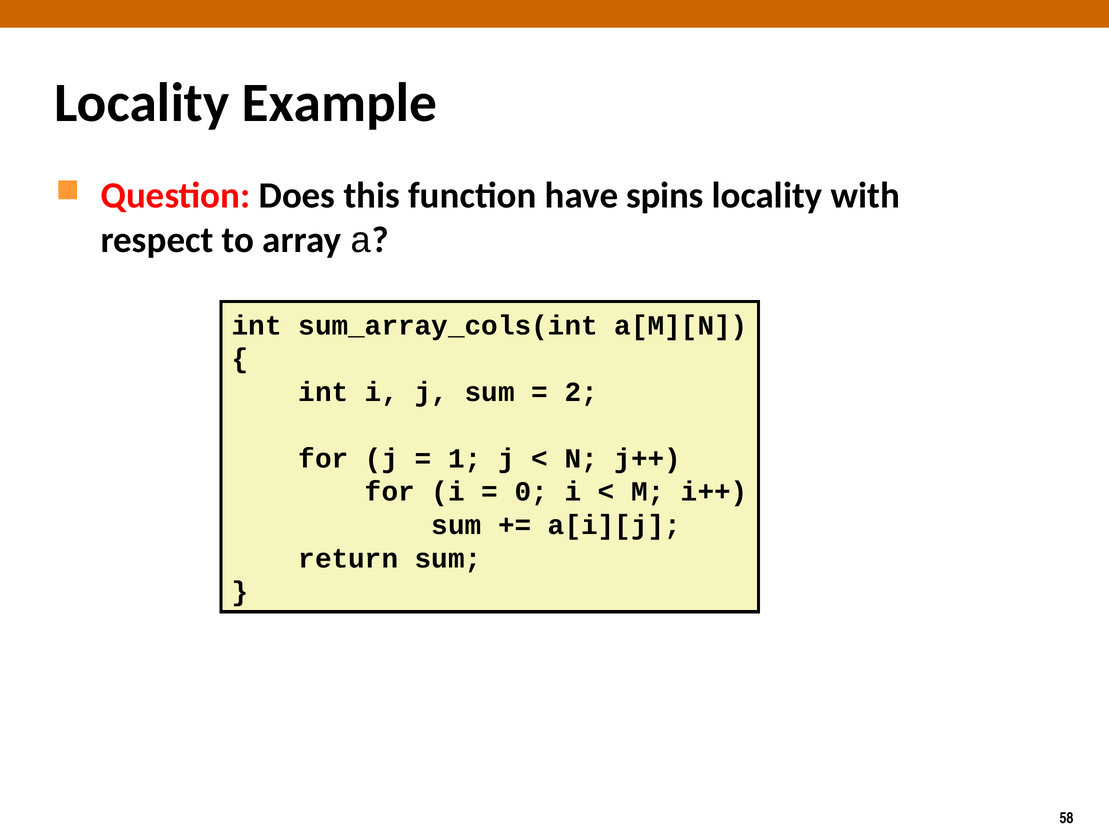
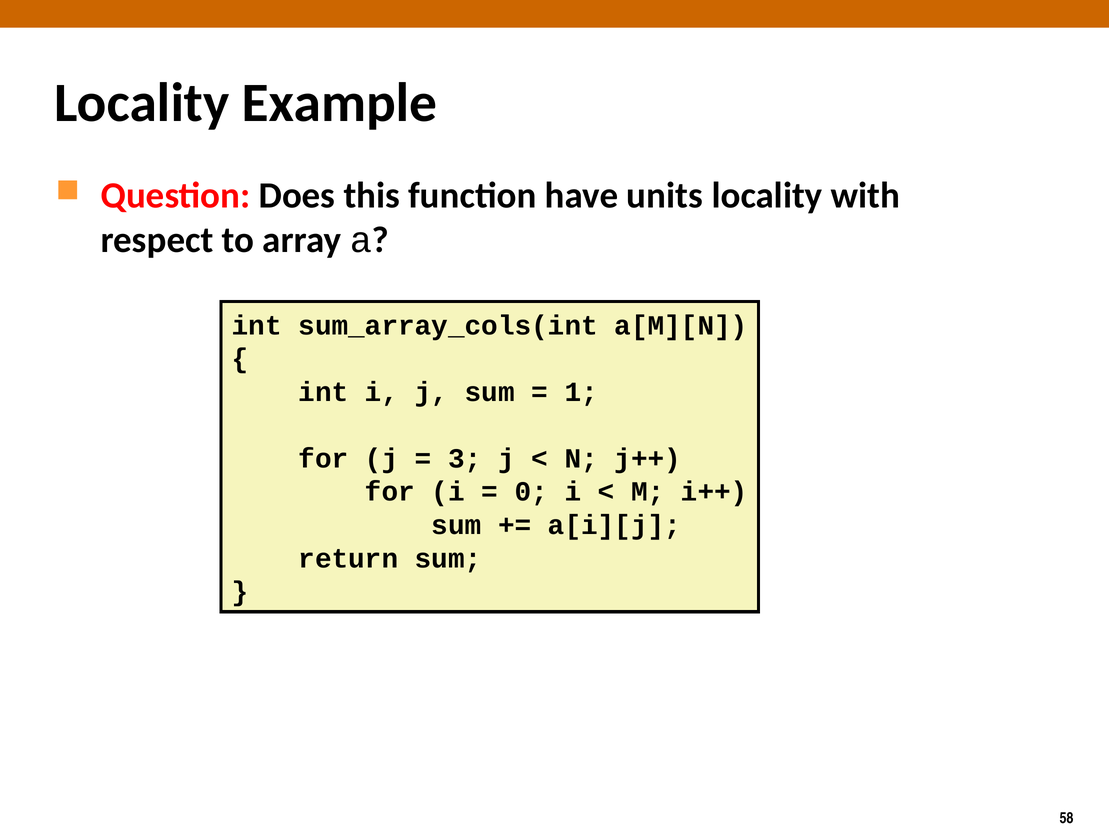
spins: spins -> units
2: 2 -> 1
1: 1 -> 3
